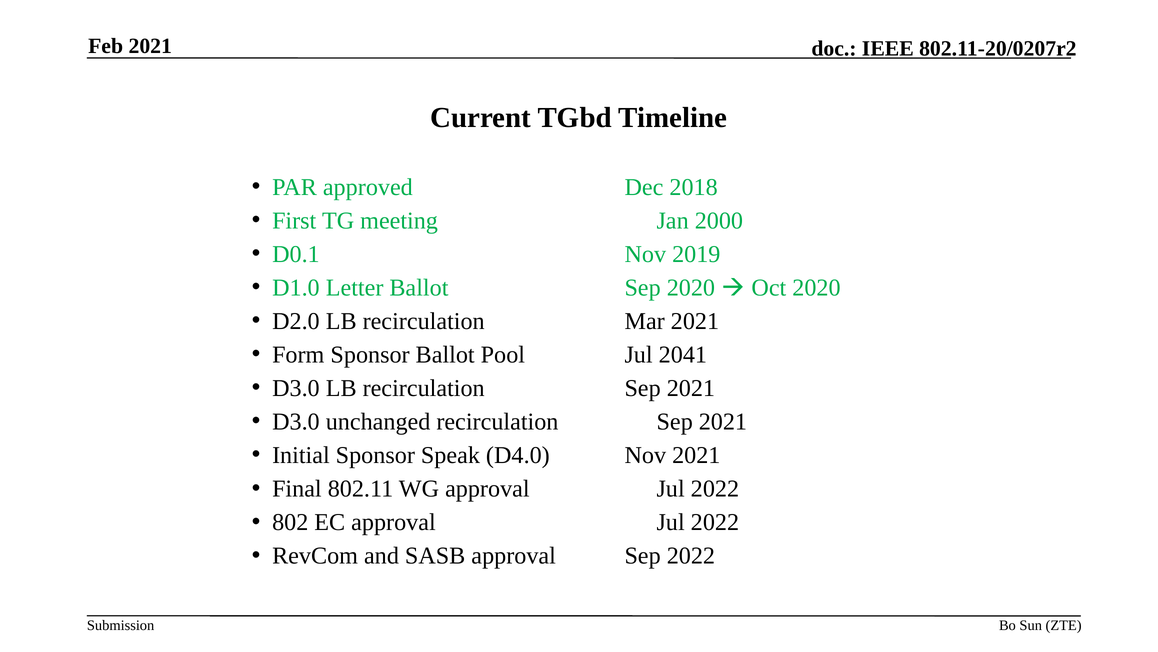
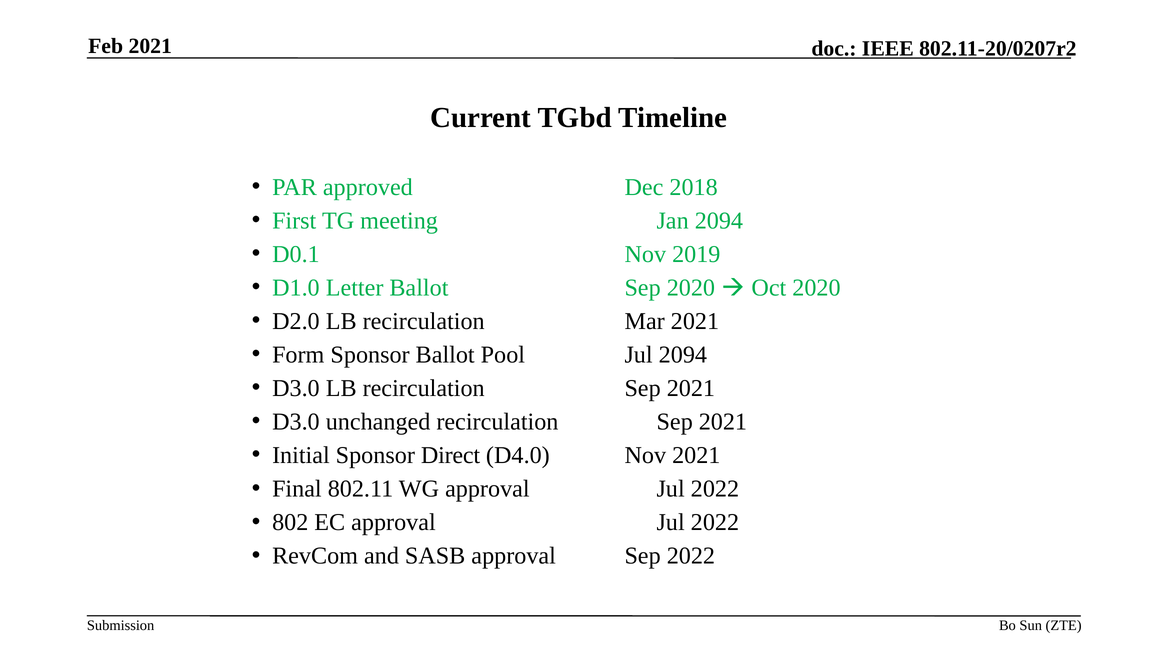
Jan 2000: 2000 -> 2094
Jul 2041: 2041 -> 2094
Speak: Speak -> Direct
